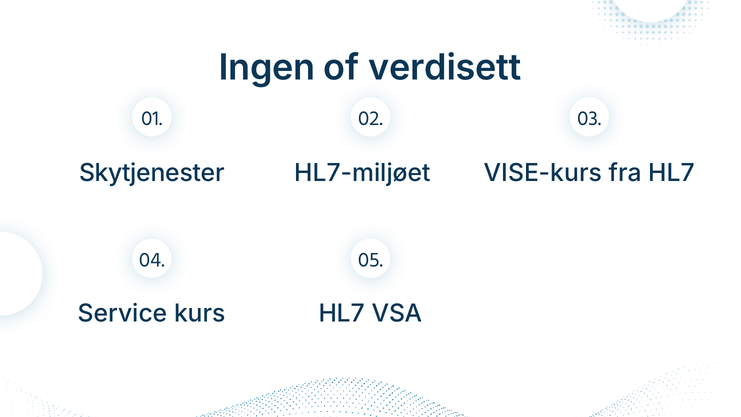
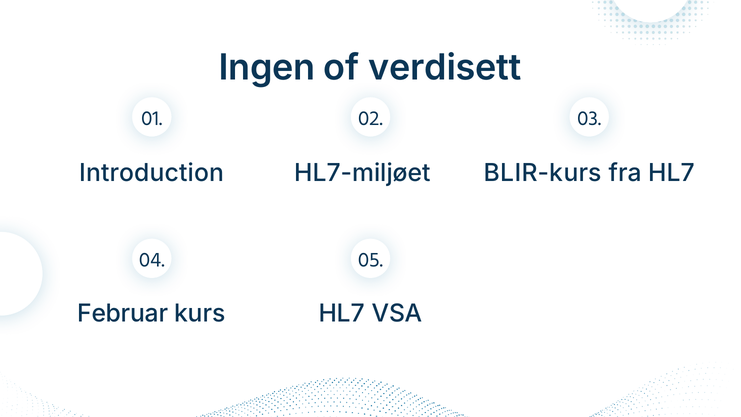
Skytjenester: Skytjenester -> Introduction
VISE-kurs: VISE-kurs -> BLIR-kurs
Service: Service -> Februar
